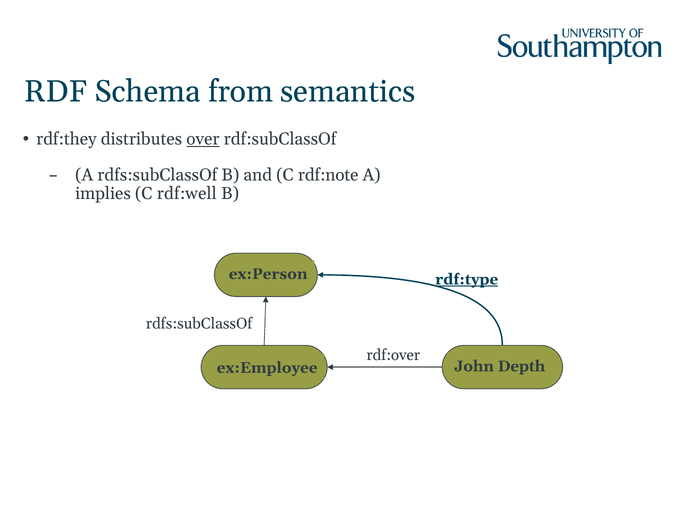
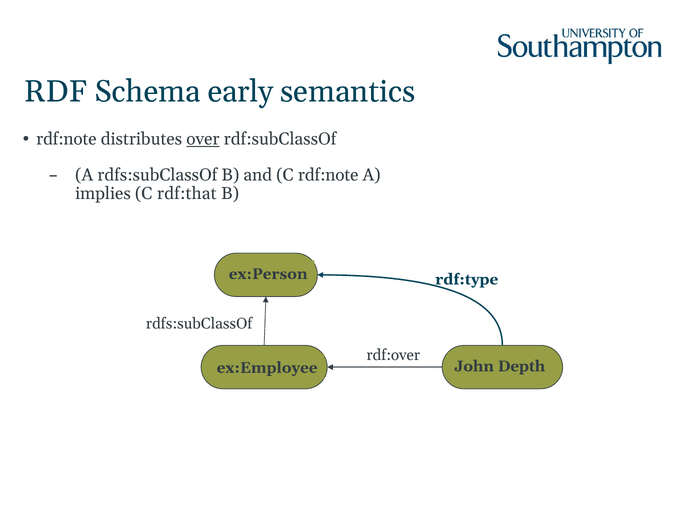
from: from -> early
rdf:they at (66, 139): rdf:they -> rdf:note
rdf:well: rdf:well -> rdf:that
rdf:type underline: present -> none
